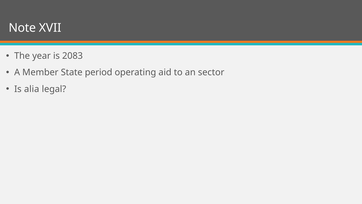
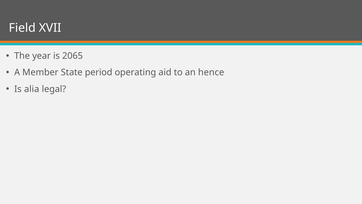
Note: Note -> Field
2083: 2083 -> 2065
sector: sector -> hence
